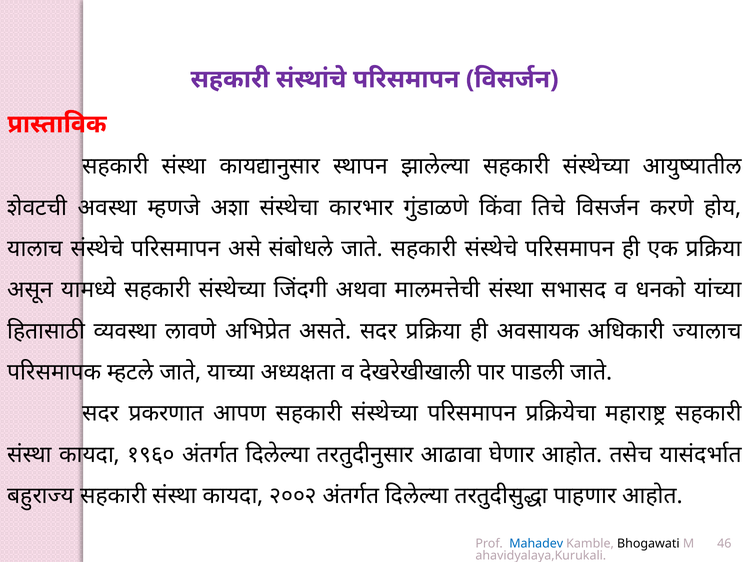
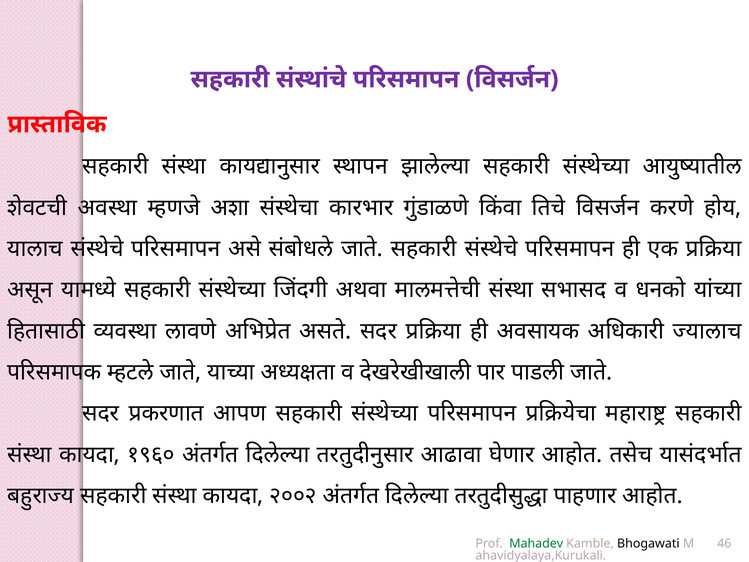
Mahadev colour: blue -> green
